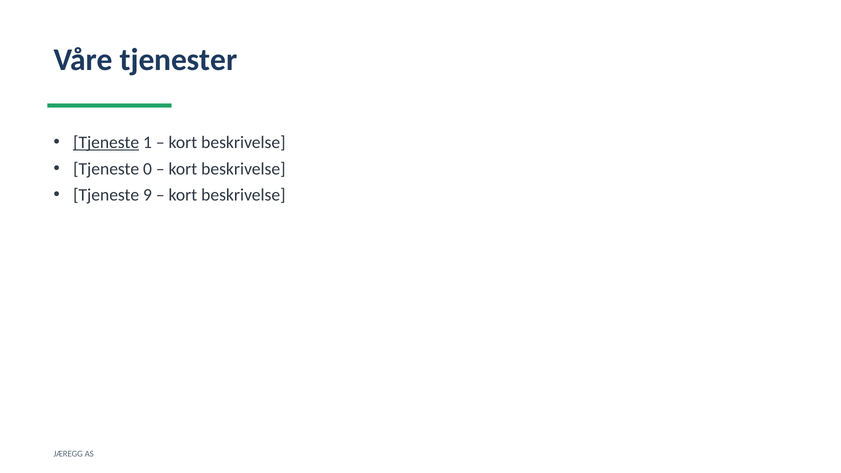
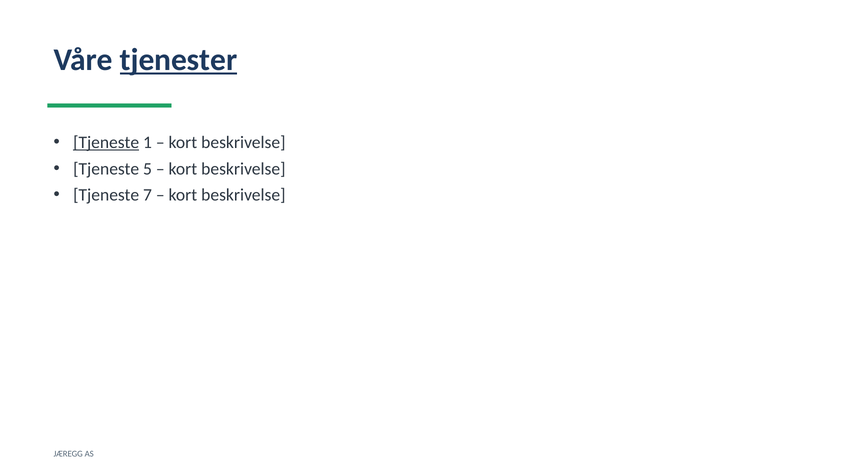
tjenester underline: none -> present
0: 0 -> 5
9: 9 -> 7
